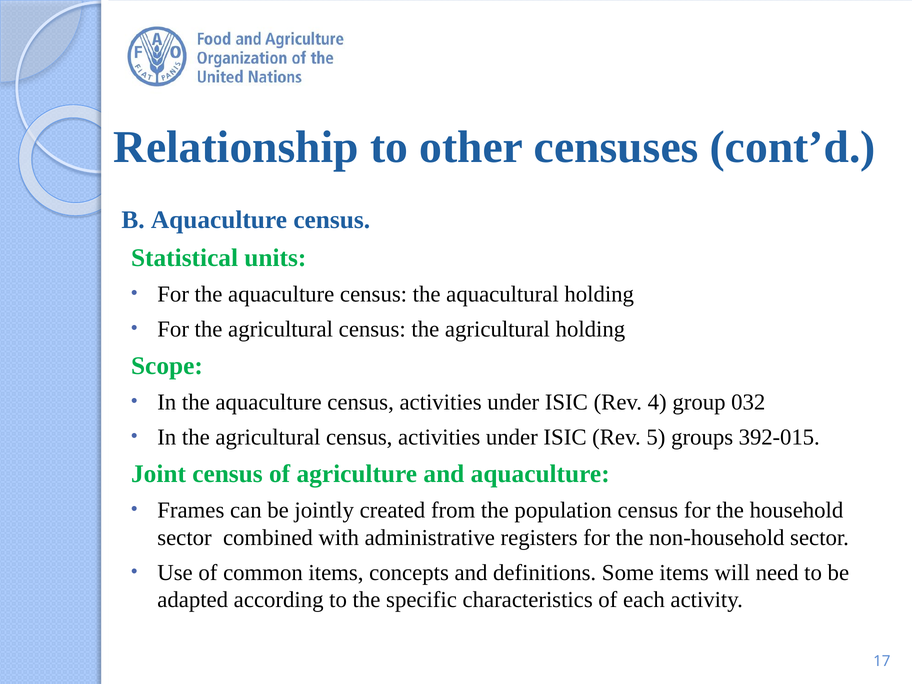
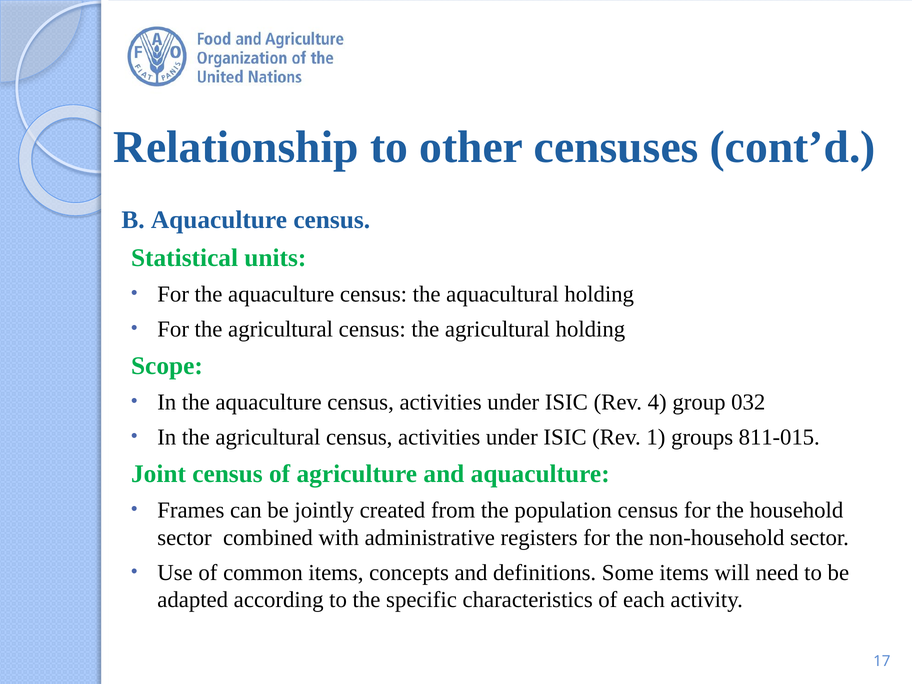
5: 5 -> 1
392-015: 392-015 -> 811-015
